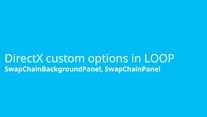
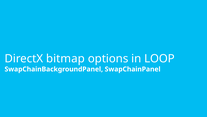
custom: custom -> bitmap
